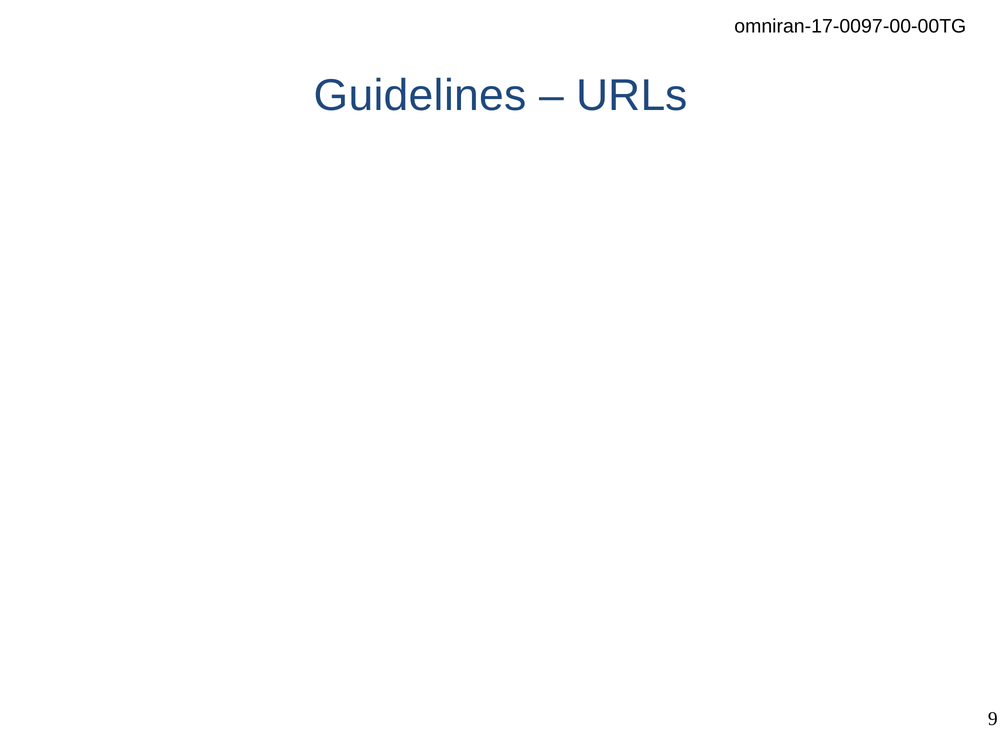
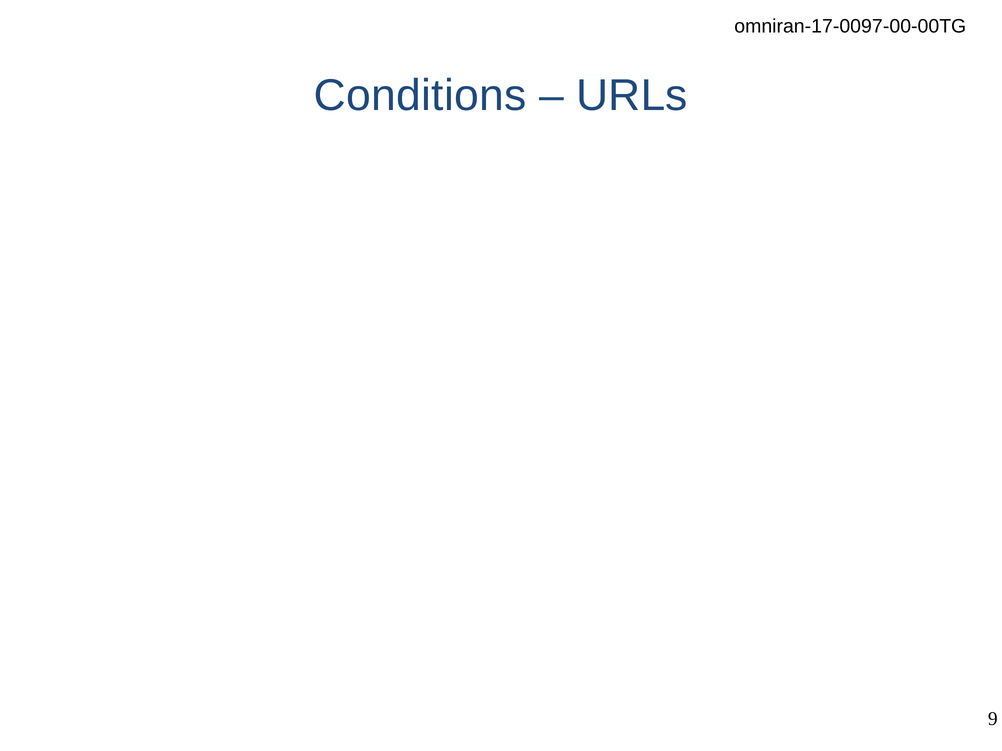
Guidelines at (420, 96): Guidelines -> Conditions
